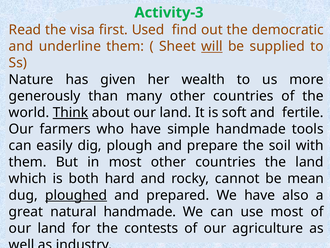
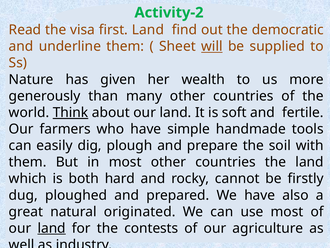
Activity-3: Activity-3 -> Activity-2
first Used: Used -> Land
mean: mean -> firstly
ploughed underline: present -> none
natural handmade: handmade -> originated
land at (52, 228) underline: none -> present
